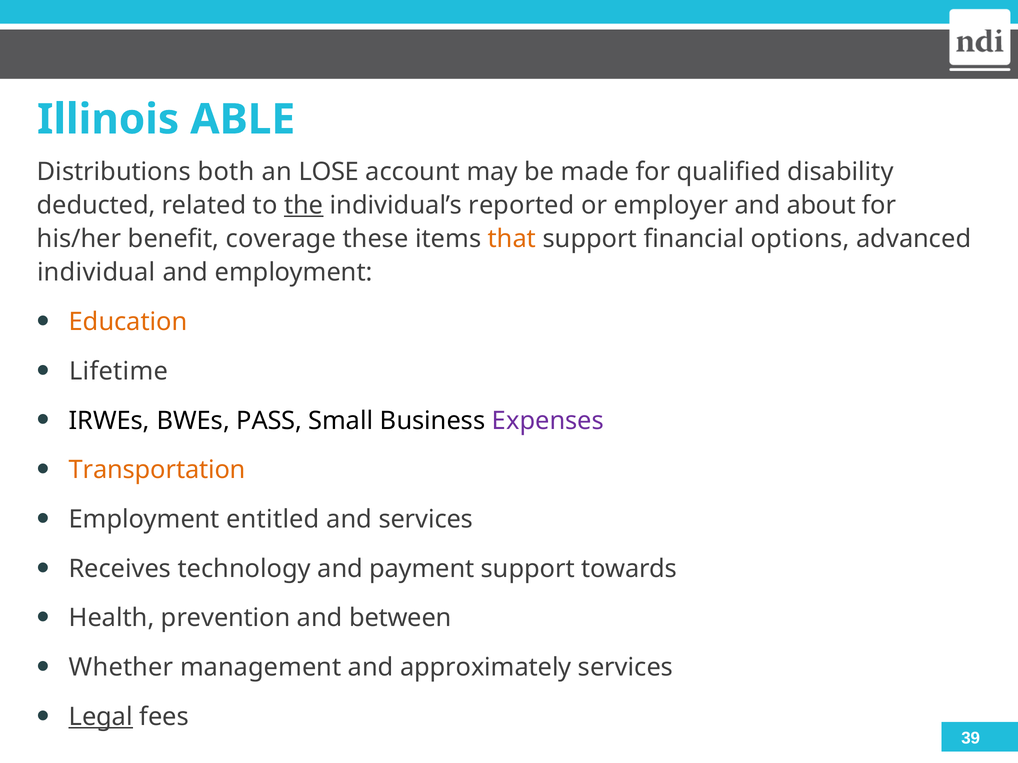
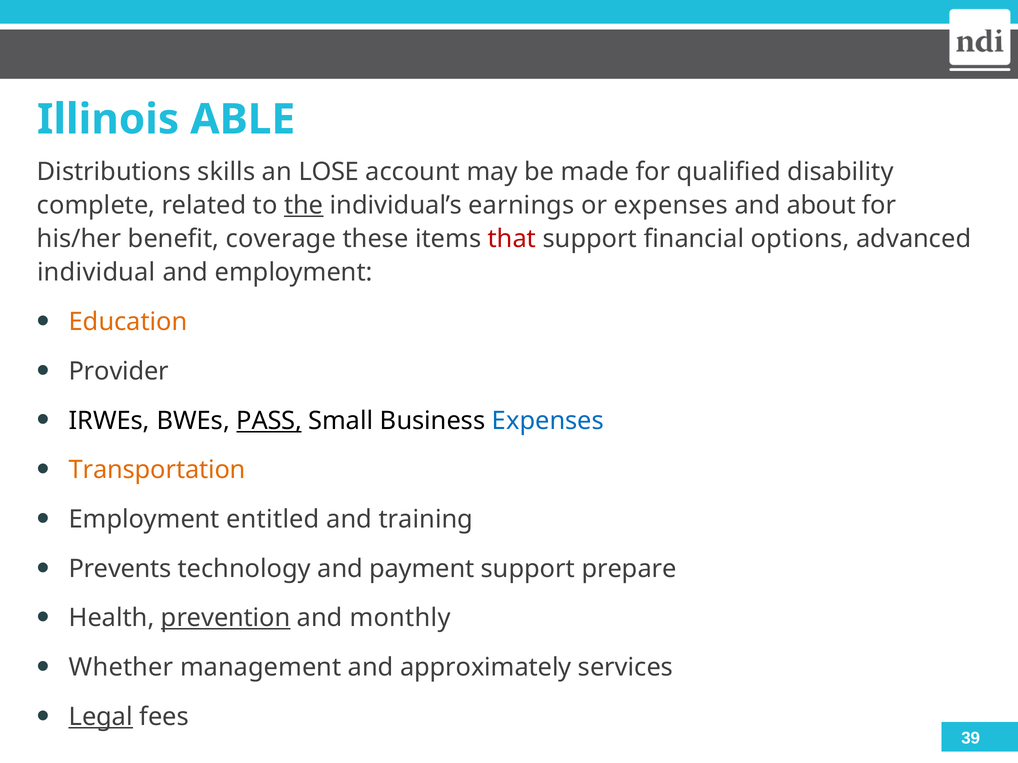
both: both -> skills
deducted: deducted -> complete
reported: reported -> earnings
or employer: employer -> expenses
that colour: orange -> red
Lifetime: Lifetime -> Provider
PASS underline: none -> present
Expenses at (548, 421) colour: purple -> blue
and services: services -> training
Receives: Receives -> Prevents
towards: towards -> prepare
prevention underline: none -> present
between: between -> monthly
